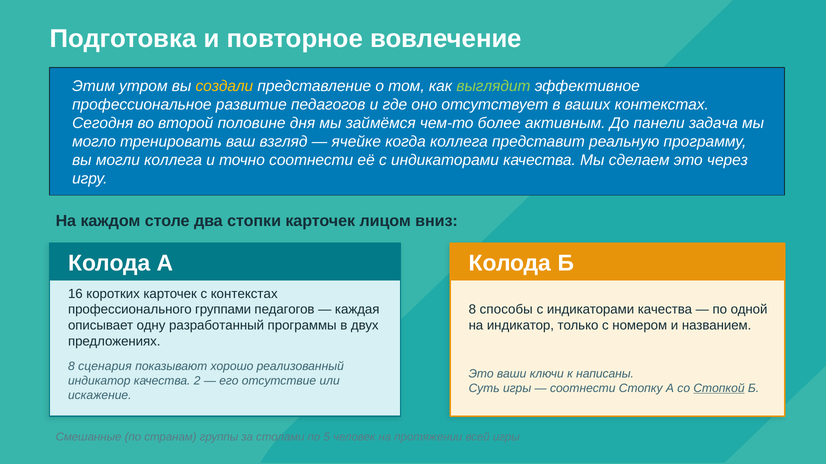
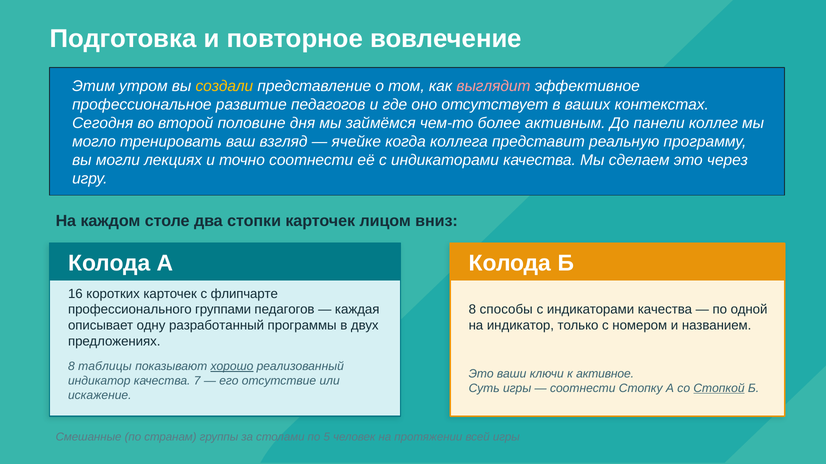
выглядит colour: light green -> pink
задача: задача -> коллег
могли коллега: коллега -> лекциях
с контекстах: контекстах -> флипчарте
сценария: сценария -> таблицы
хорошо underline: none -> present
написаны: написаны -> активное
2: 2 -> 7
